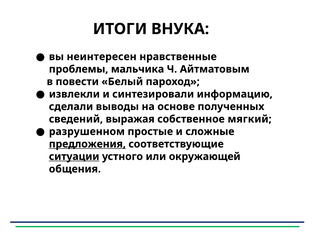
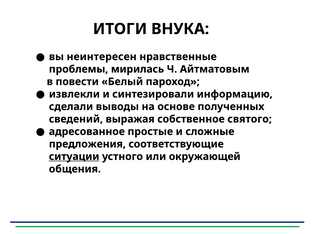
мальчика: мальчика -> мирилась
мягкий: мягкий -> святого
разрушенном: разрушенном -> адресованное
предложения underline: present -> none
